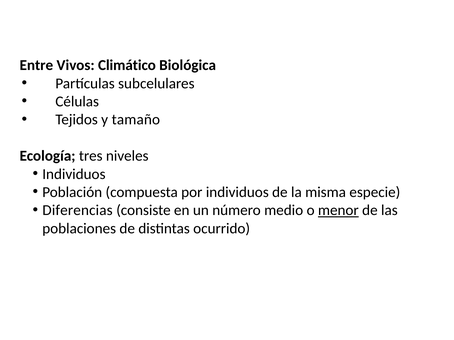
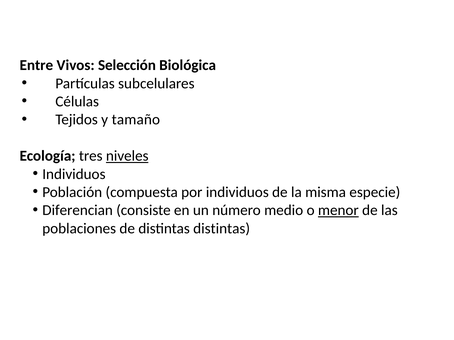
Climático: Climático -> Selección
niveles underline: none -> present
Diferencias: Diferencias -> Diferencian
distintas ocurrido: ocurrido -> distintas
